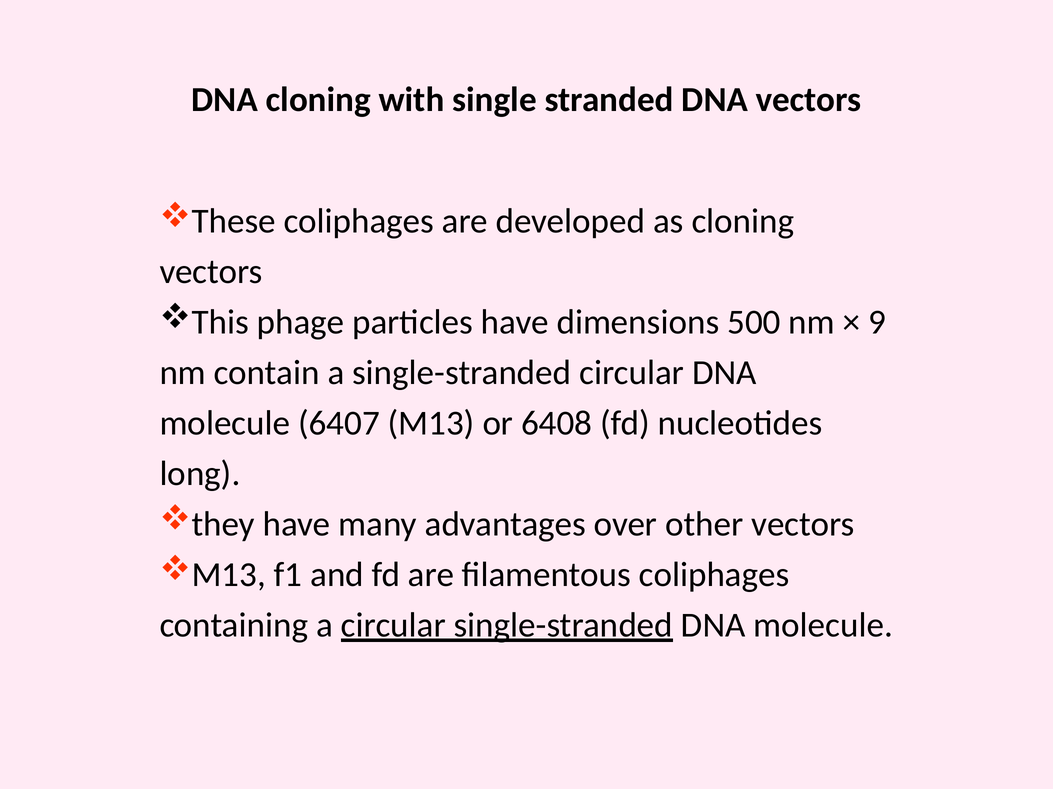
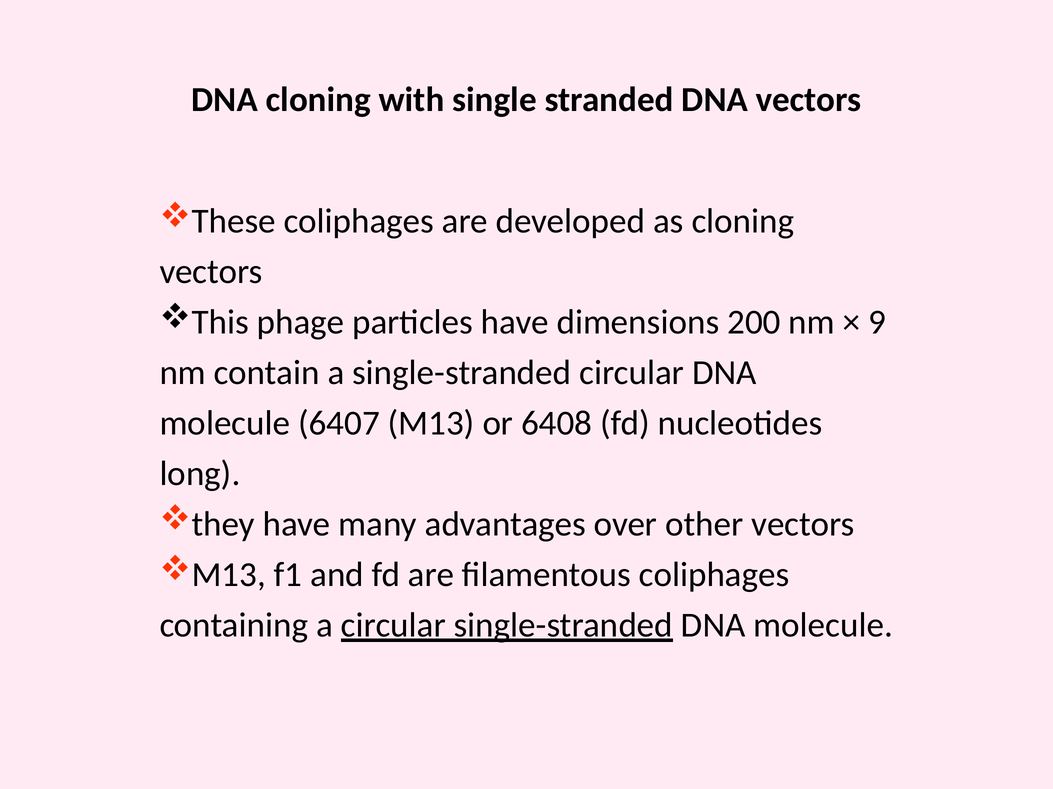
500: 500 -> 200
